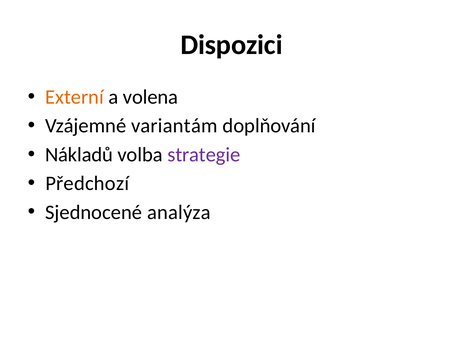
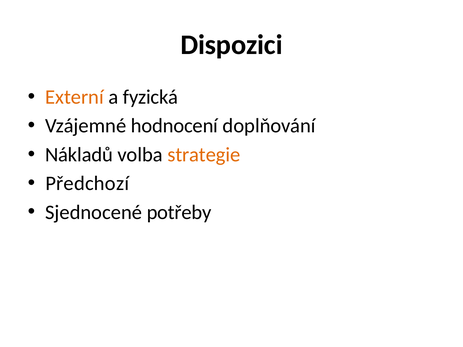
volena: volena -> fyzická
variantám: variantám -> hodnocení
strategie colour: purple -> orange
analýza: analýza -> potřeby
